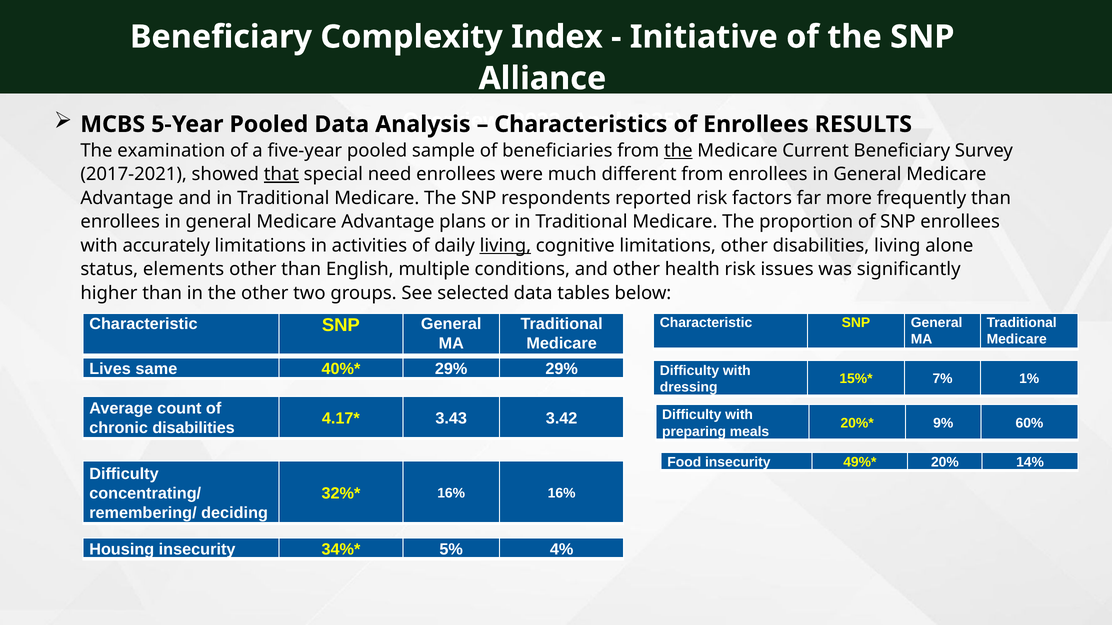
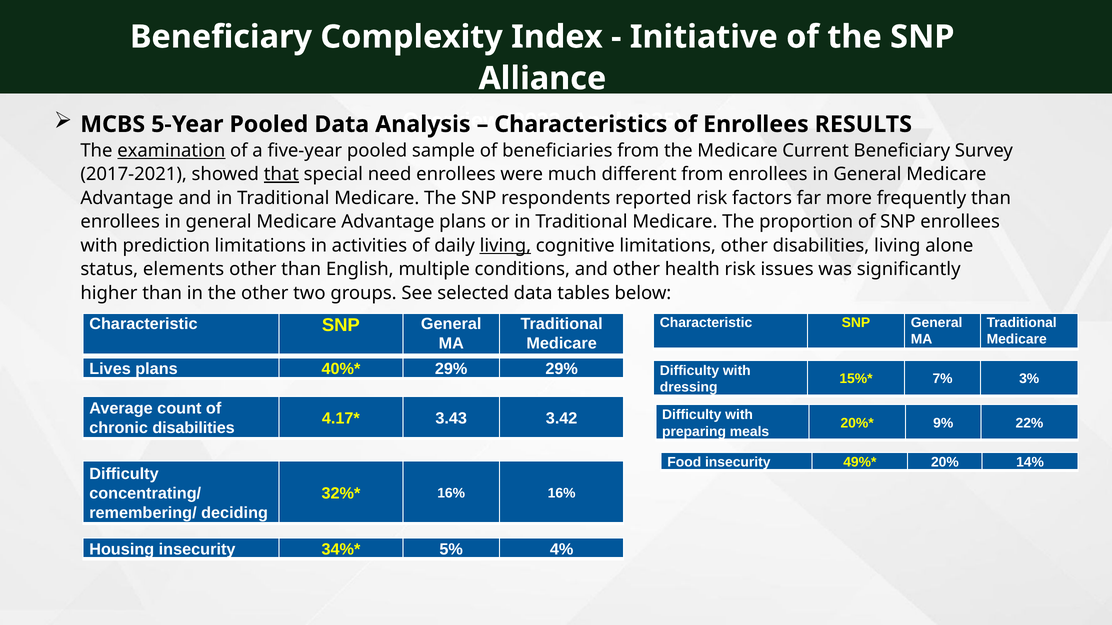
examination underline: none -> present
the at (678, 151) underline: present -> none
accurately: accurately -> prediction
Lives same: same -> plans
1%: 1% -> 3%
60%: 60% -> 22%
